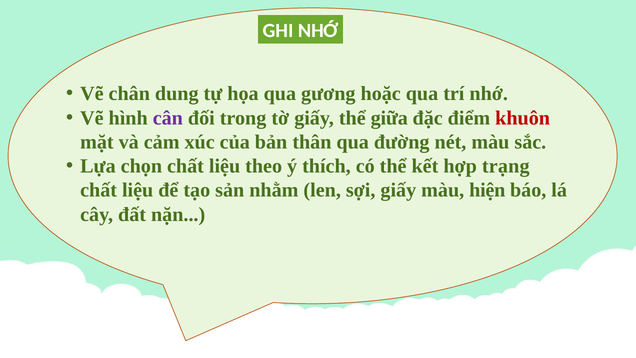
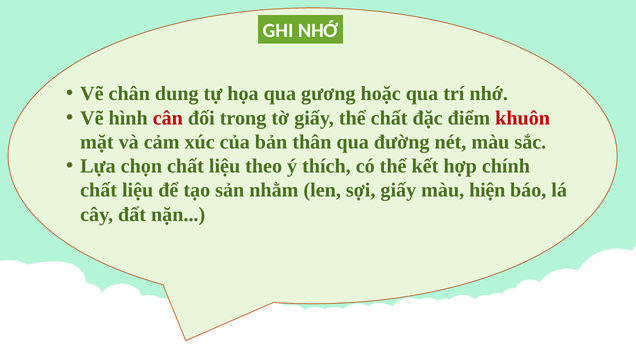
cân colour: purple -> red
thể giữa: giữa -> chất
trạng: trạng -> chính
